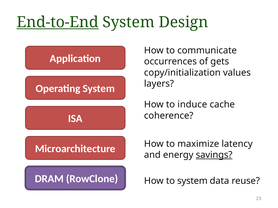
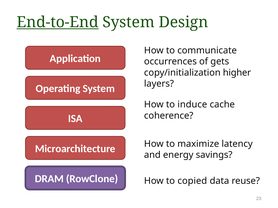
values: values -> higher
savings underline: present -> none
to system: system -> copied
